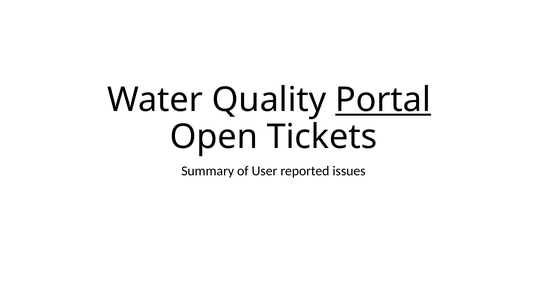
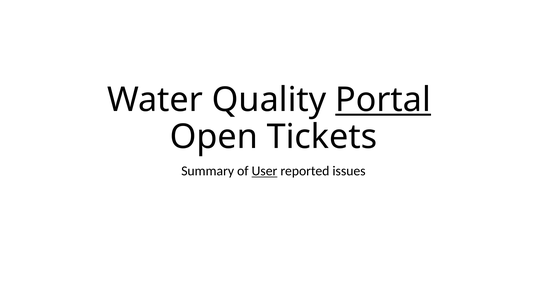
User underline: none -> present
